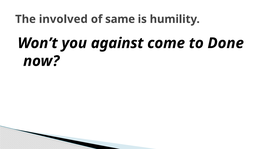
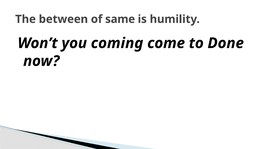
involved: involved -> between
against: against -> coming
